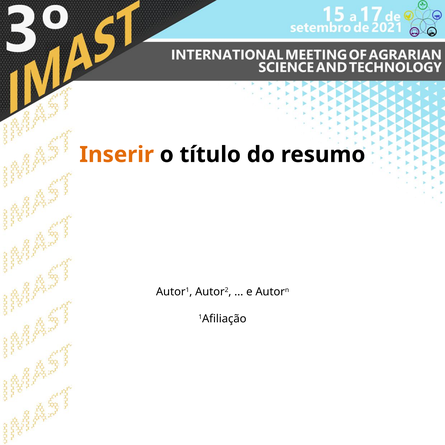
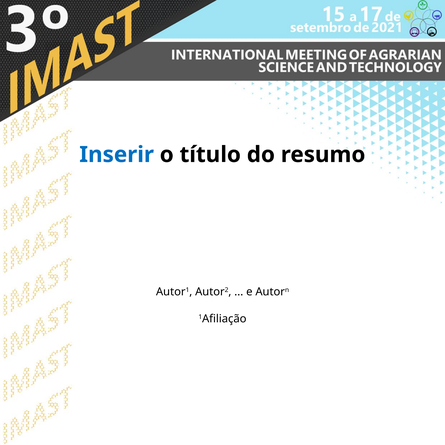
Inserir colour: orange -> blue
